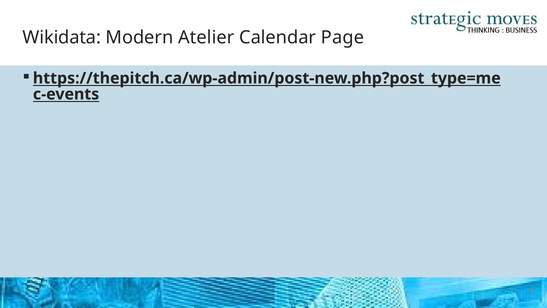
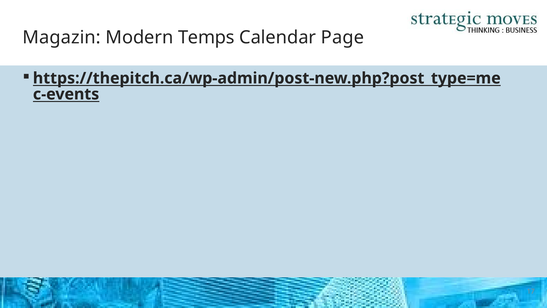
Wikidata: Wikidata -> Magazin
Atelier: Atelier -> Temps
